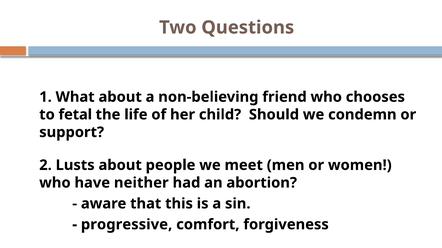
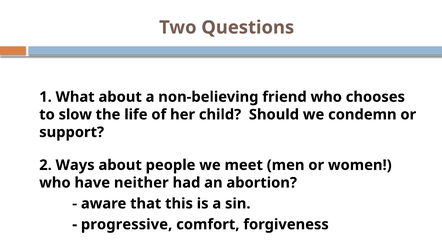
fetal: fetal -> slow
Lusts: Lusts -> Ways
